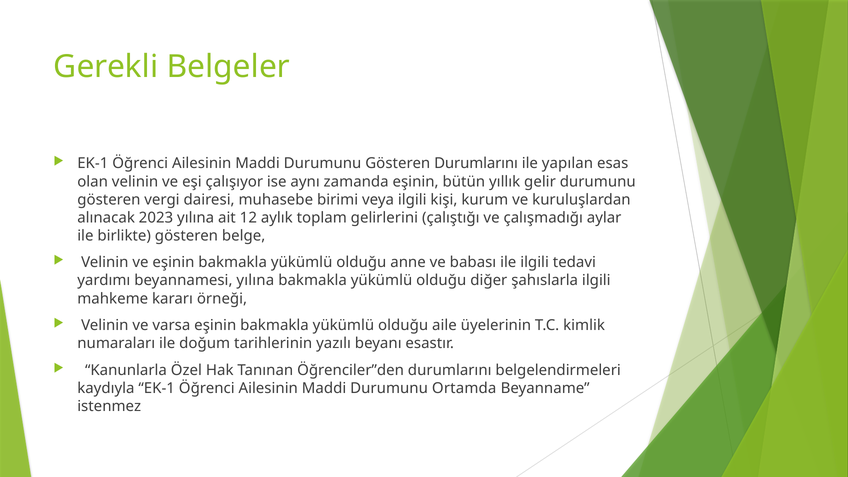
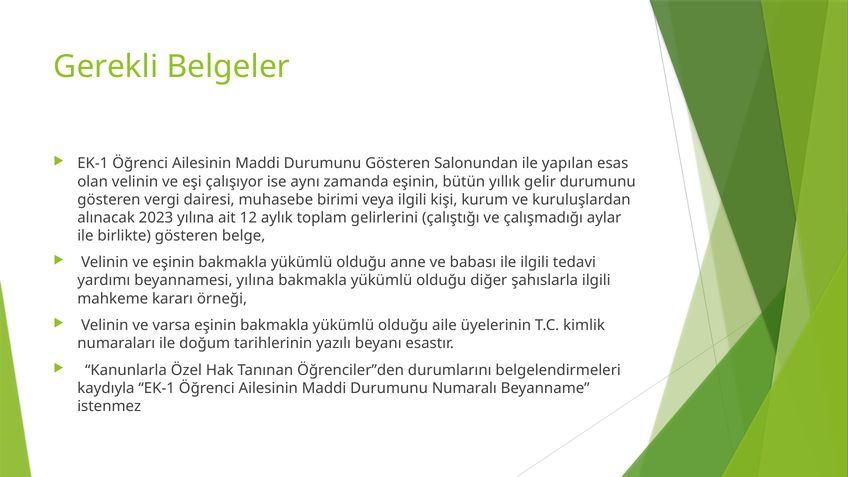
Gösteren Durumlarını: Durumlarını -> Salonundan
Ortamda: Ortamda -> Numaralı
